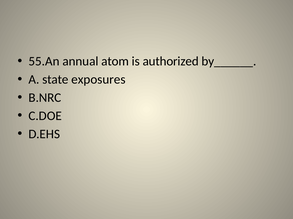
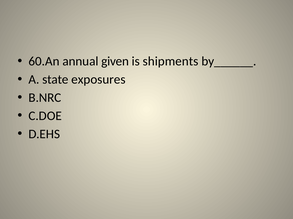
55.An: 55.An -> 60.An
atom: atom -> given
authorized: authorized -> shipments
